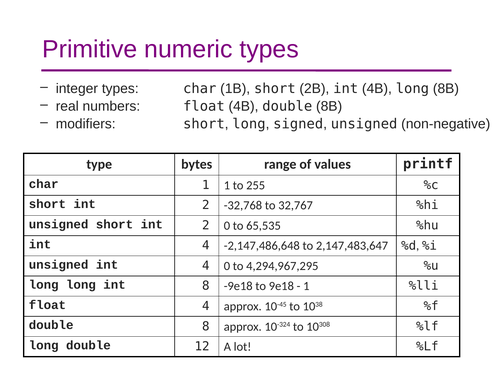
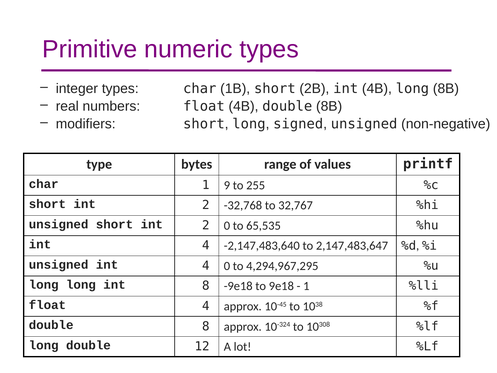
1 1: 1 -> 9
-2,147,486,648: -2,147,486,648 -> -2,147,483,640
